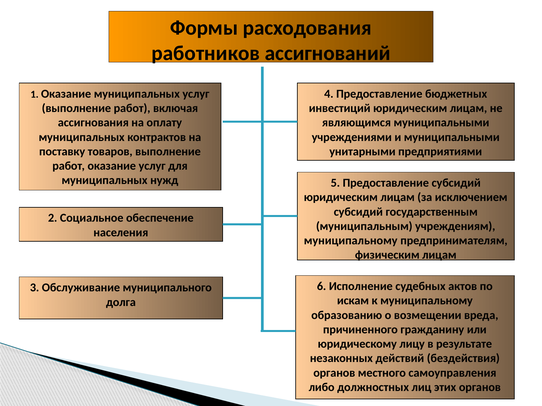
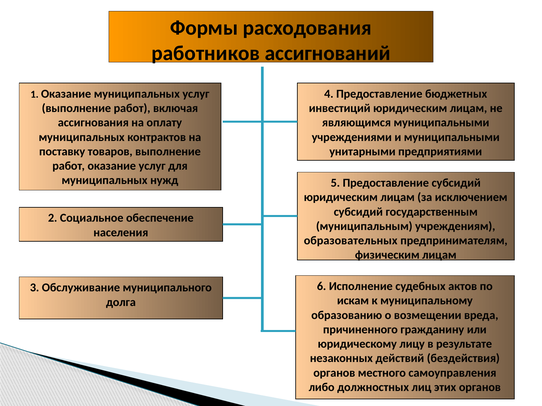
муниципальному at (351, 241): муниципальному -> образовательных
